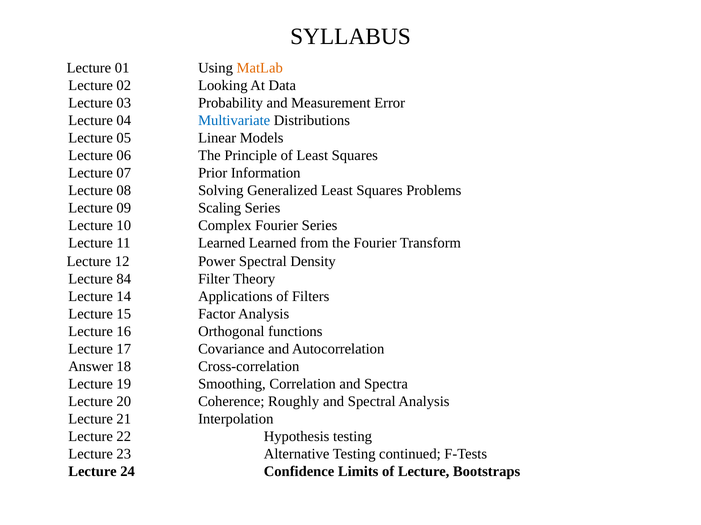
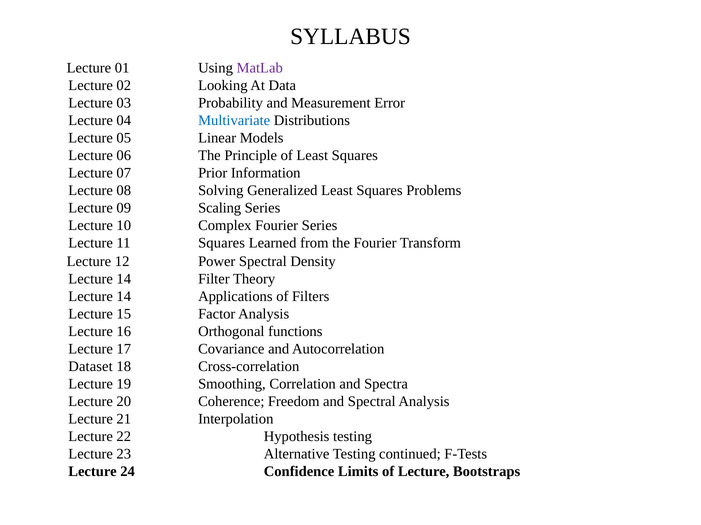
MatLab colour: orange -> purple
11 Learned: Learned -> Squares
84 at (124, 279): 84 -> 14
Answer: Answer -> Dataset
Roughly: Roughly -> Freedom
